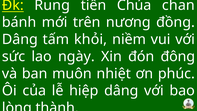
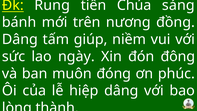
chan: chan -> sáng
khỏi: khỏi -> giúp
nhiệt: nhiệt -> đóng
